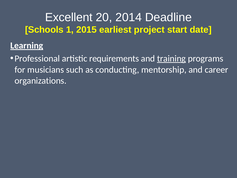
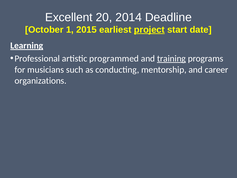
Schools: Schools -> October
project underline: none -> present
requirements: requirements -> programmed
